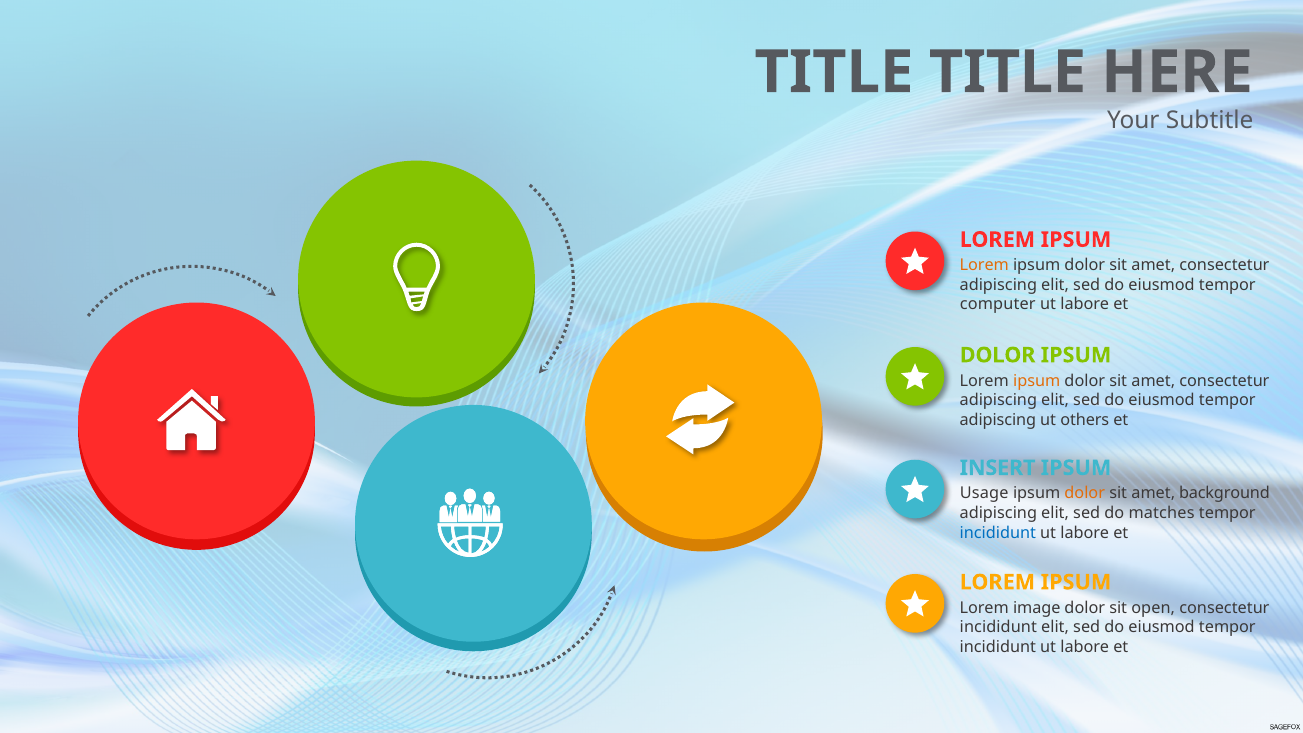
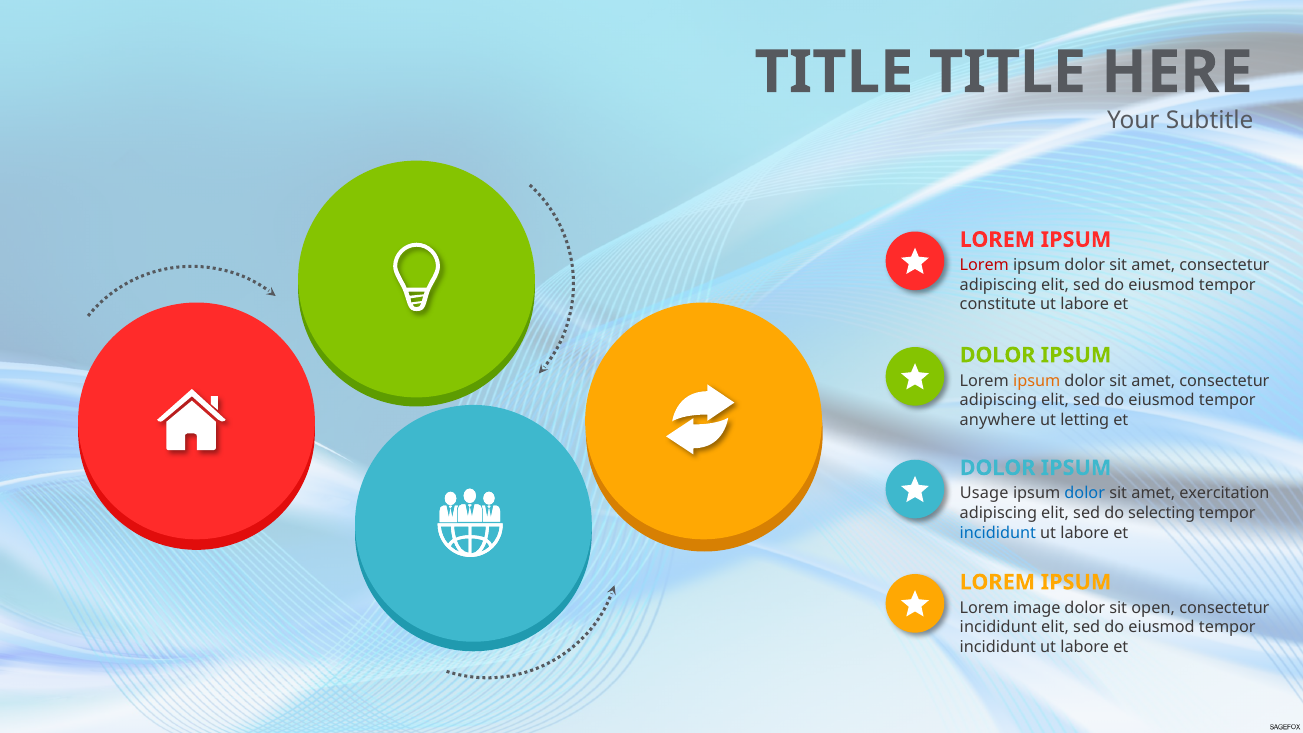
Lorem at (984, 265) colour: orange -> red
computer: computer -> constitute
adipiscing at (998, 420): adipiscing -> anywhere
others: others -> letting
INSERT at (998, 468): INSERT -> DOLOR
dolor at (1085, 494) colour: orange -> blue
background: background -> exercitation
matches: matches -> selecting
